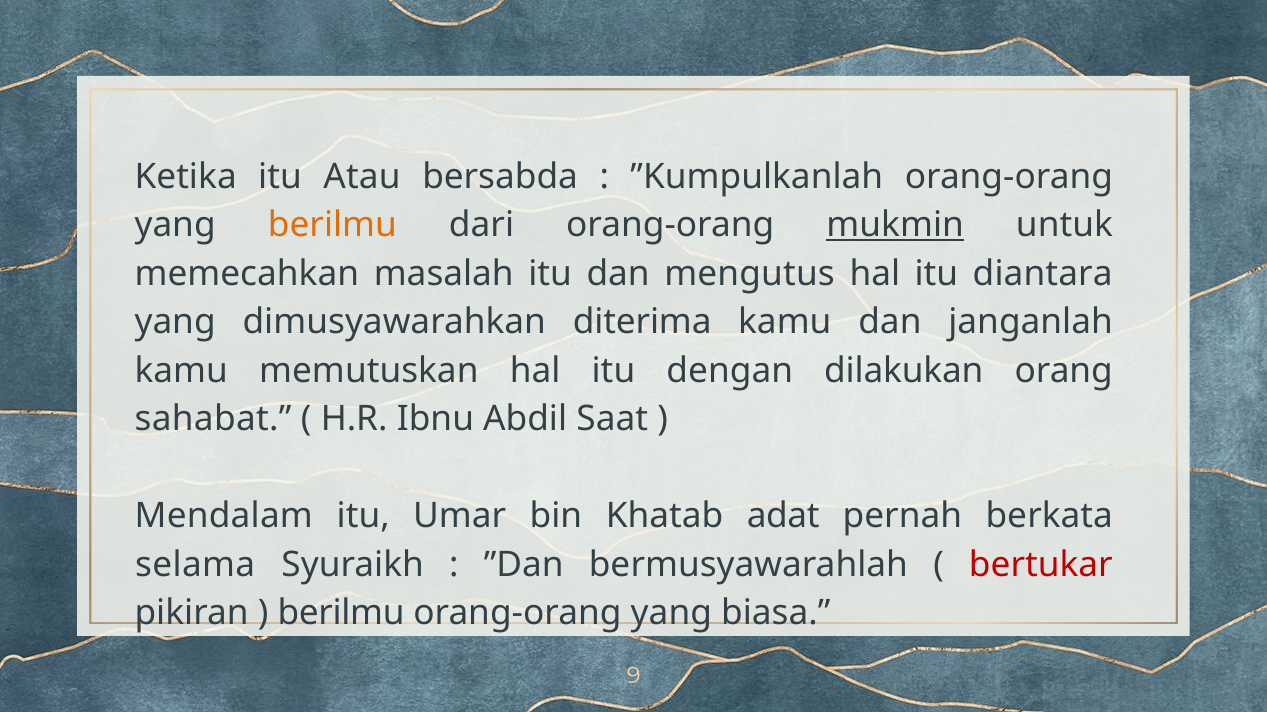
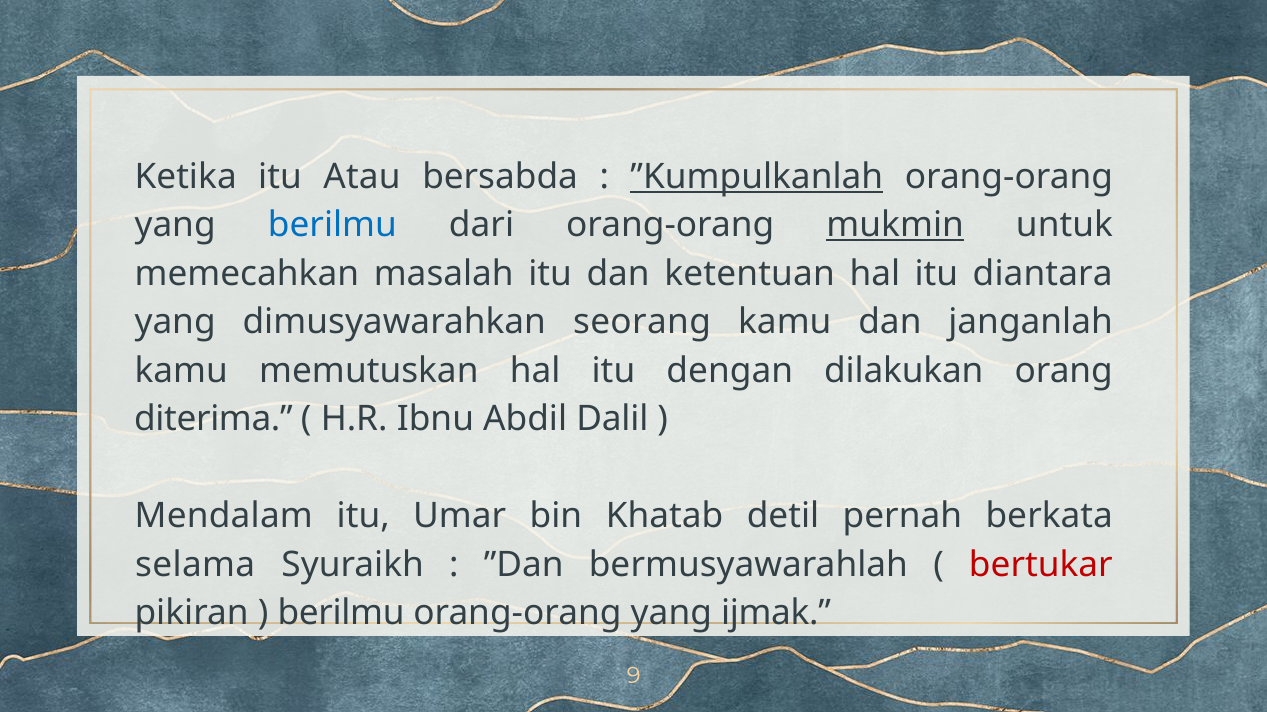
”Kumpulkanlah underline: none -> present
berilmu at (332, 225) colour: orange -> blue
mengutus: mengutus -> ketentuan
diterima: diterima -> seorang
sahabat: sahabat -> diterima
Saat: Saat -> Dalil
adat: adat -> detil
biasa: biasa -> ijmak
